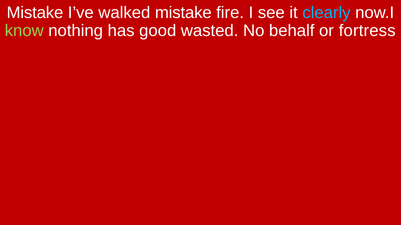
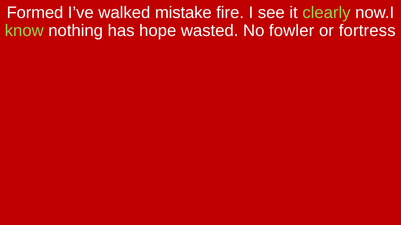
Mistake at (35, 13): Mistake -> Formed
clearly colour: light blue -> light green
good: good -> hope
behalf: behalf -> fowler
